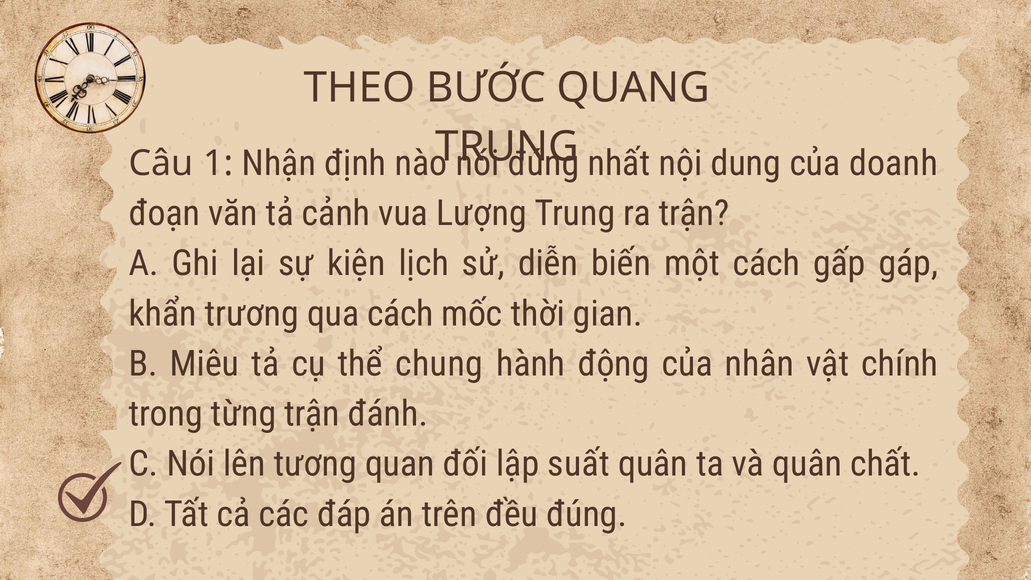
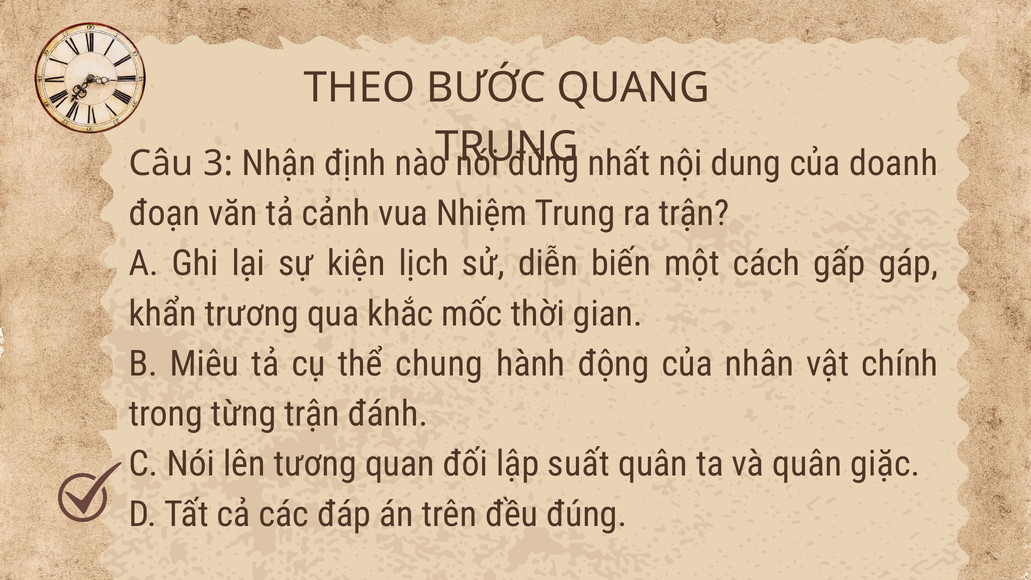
1: 1 -> 3
Lượng: Lượng -> Nhiệm
qua cách: cách -> khắc
chất: chất -> giặc
